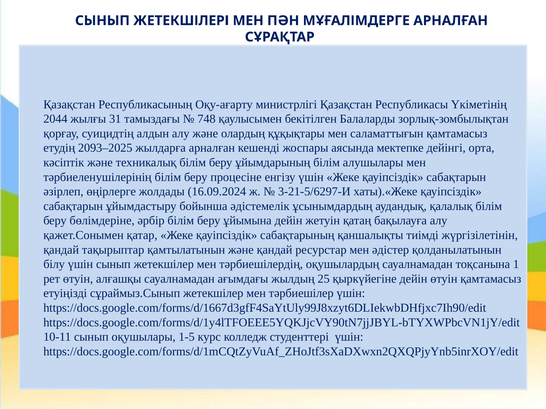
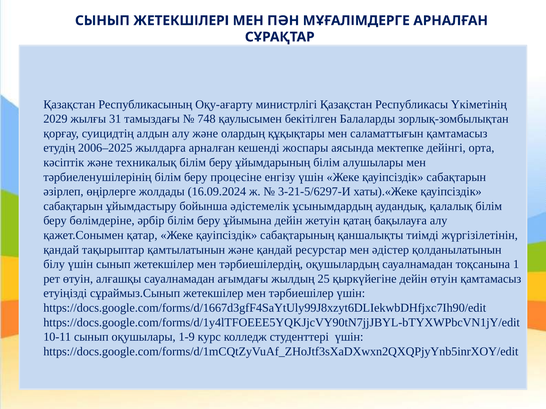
2044: 2044 -> 2029
2093–2025: 2093–2025 -> 2006–2025
1-5: 1-5 -> 1-9
